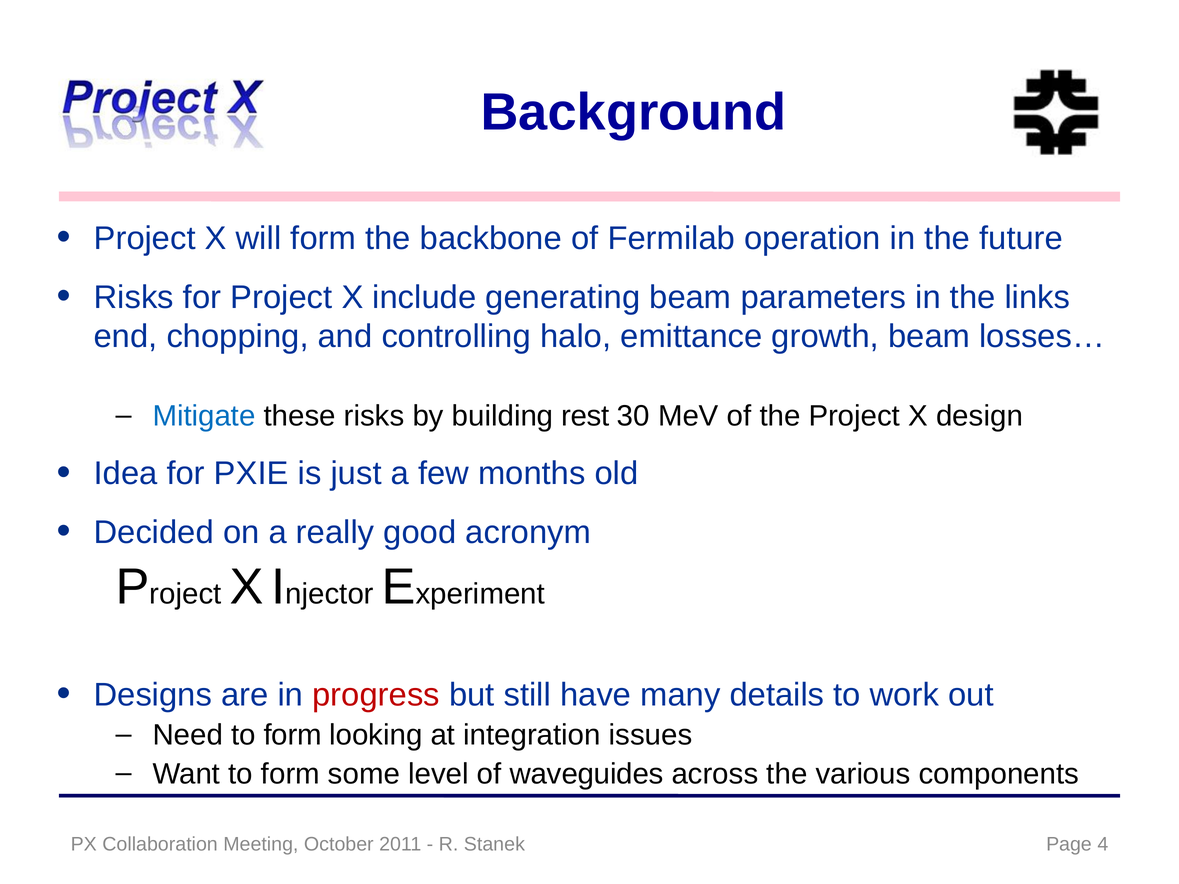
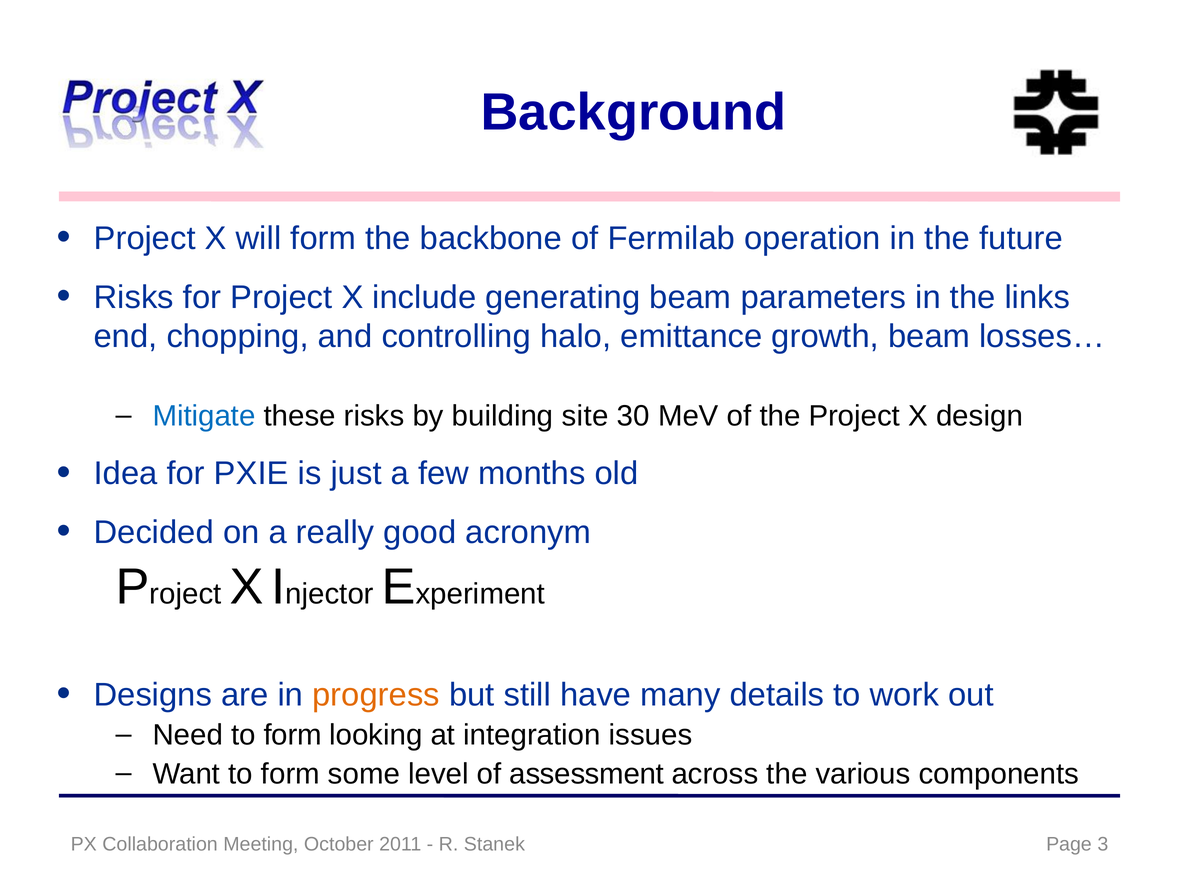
rest: rest -> site
progress colour: red -> orange
waveguides: waveguides -> assessment
4: 4 -> 3
